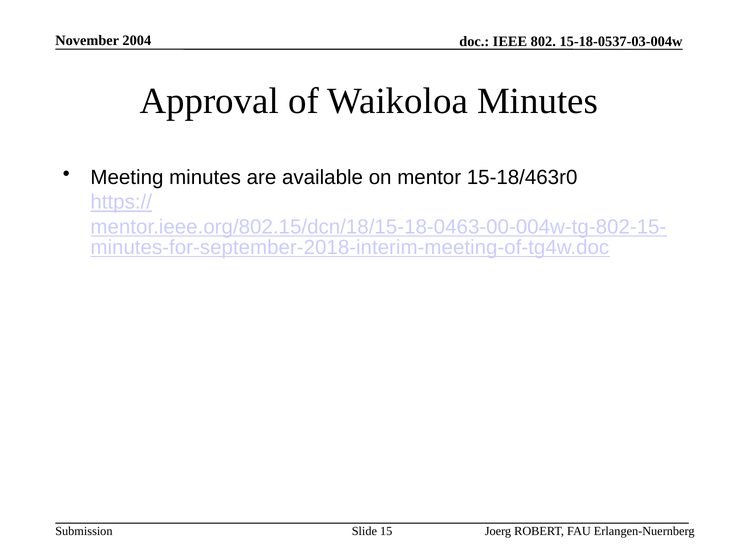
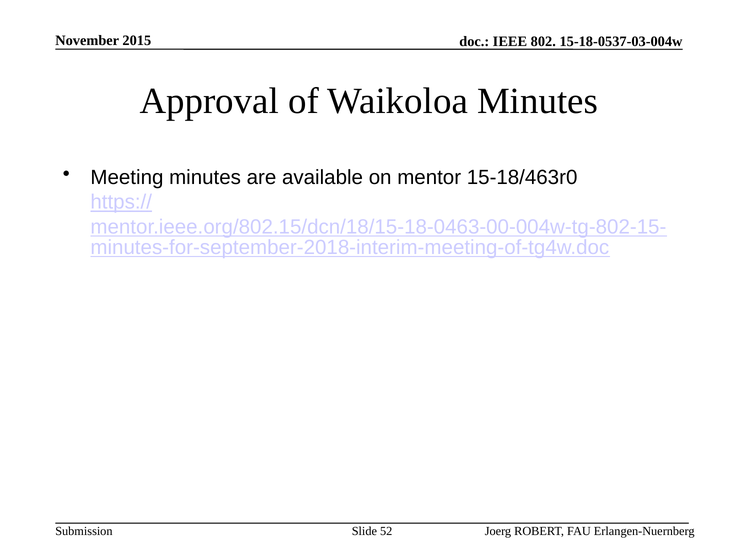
2004: 2004 -> 2015
15: 15 -> 52
